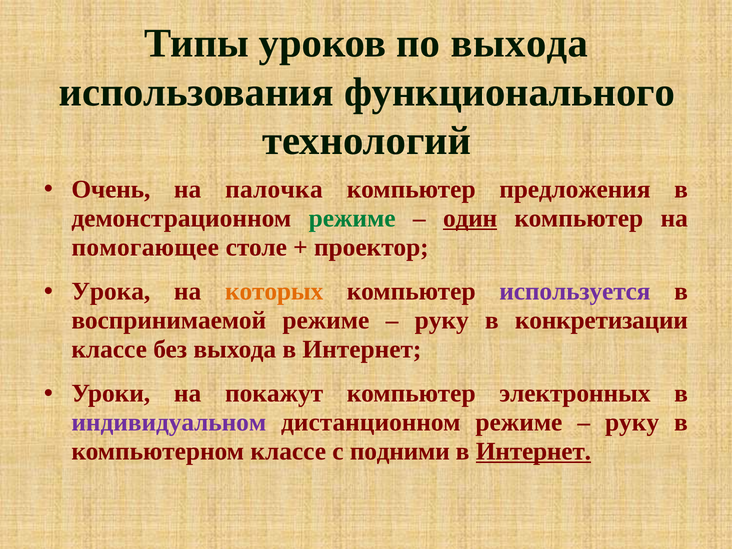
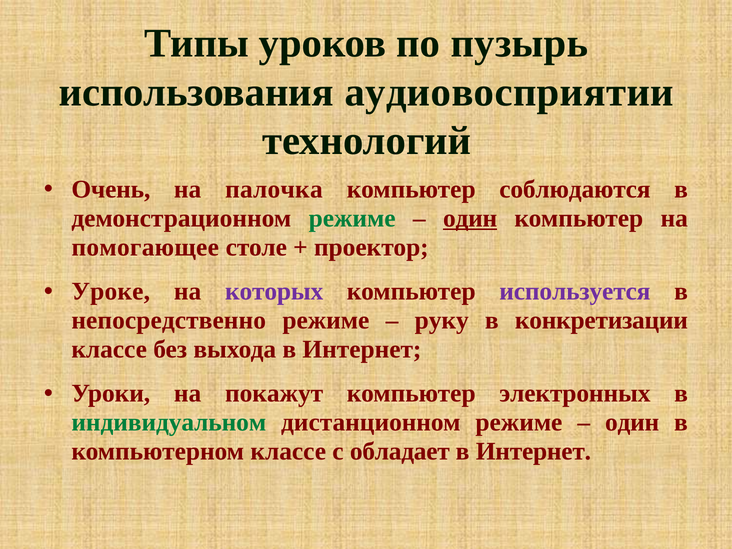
по выхода: выхода -> пузырь
функционального: функционального -> аудиовосприятии
предложения: предложения -> соблюдаются
Урока: Урока -> Уроке
которых colour: orange -> purple
воспринимаемой: воспринимаемой -> непосредственно
индивидуальном colour: purple -> green
руку at (632, 422): руку -> один
подними: подними -> обладает
Интернет at (533, 451) underline: present -> none
